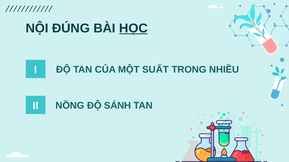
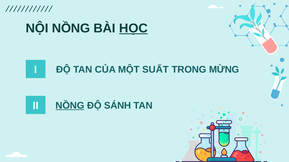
NỘI ĐÚNG: ĐÚNG -> NỒNG
NHIỀU: NHIỀU -> MỪNG
NỒNG at (70, 106) underline: none -> present
